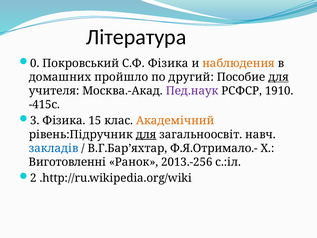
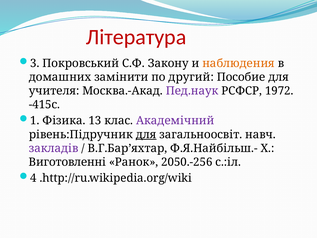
Література colour: black -> red
0: 0 -> 3
С.Ф Фізика: Фізика -> Закону
пройшло: пройшло -> замінити
для at (279, 77) underline: present -> none
1910: 1910 -> 1972
3: 3 -> 1
15: 15 -> 13
Академічний colour: orange -> purple
закладів colour: blue -> purple
Ф.Я.Отримало.-: Ф.Я.Отримало.- -> Ф.Я.Найбільш.-
2013.-256: 2013.-256 -> 2050.-256
2: 2 -> 4
